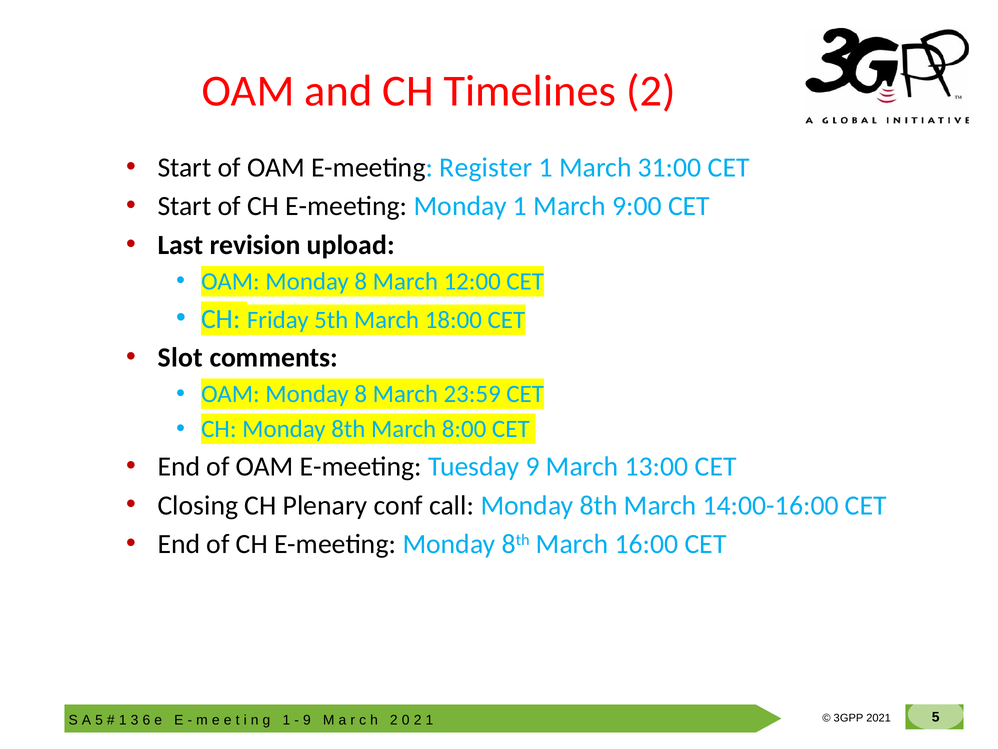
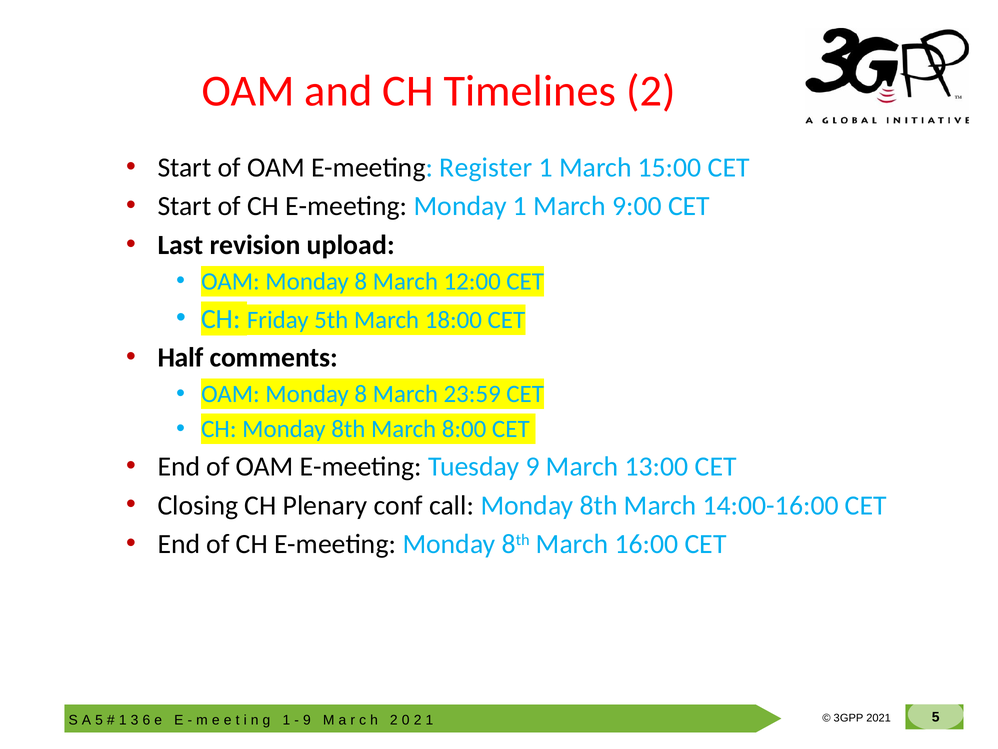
31:00: 31:00 -> 15:00
Slot: Slot -> Half
